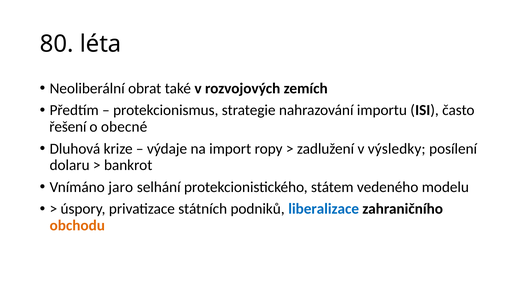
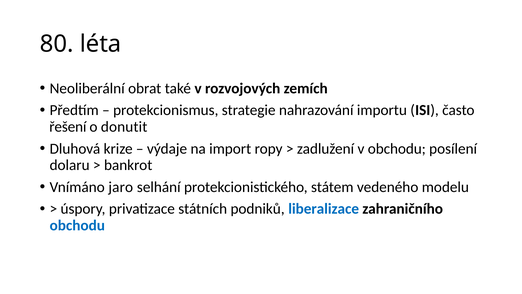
obecné: obecné -> donutit
v výsledky: výsledky -> obchodu
obchodu at (77, 225) colour: orange -> blue
